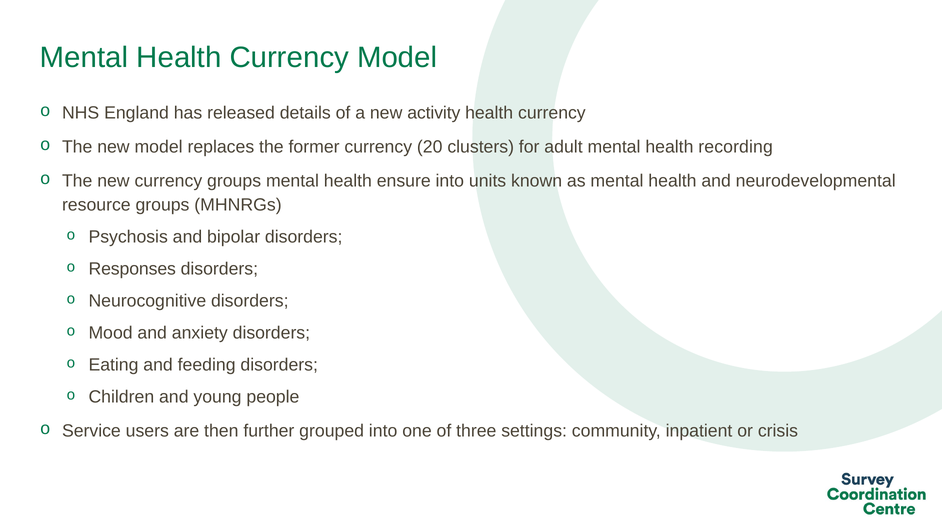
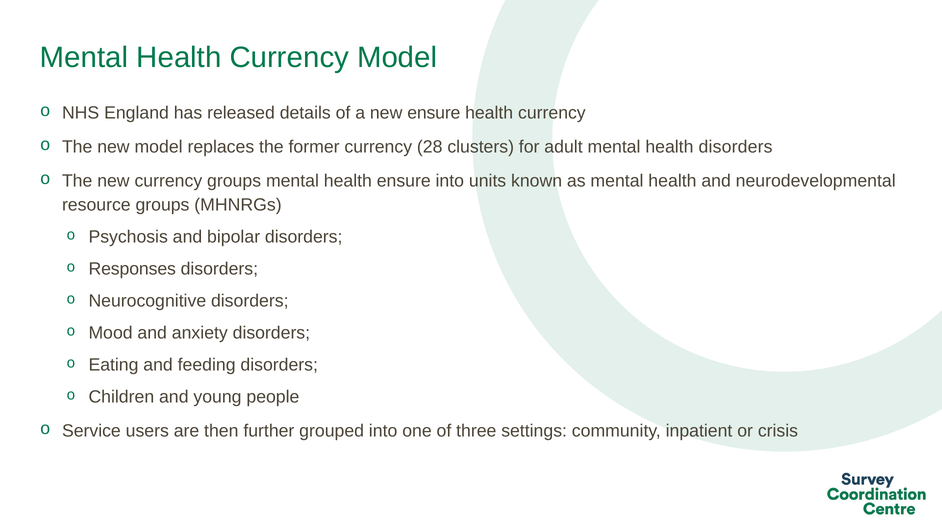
new activity: activity -> ensure
20: 20 -> 28
health recording: recording -> disorders
